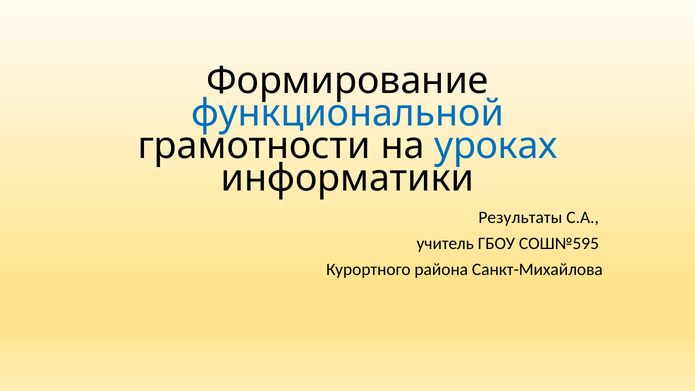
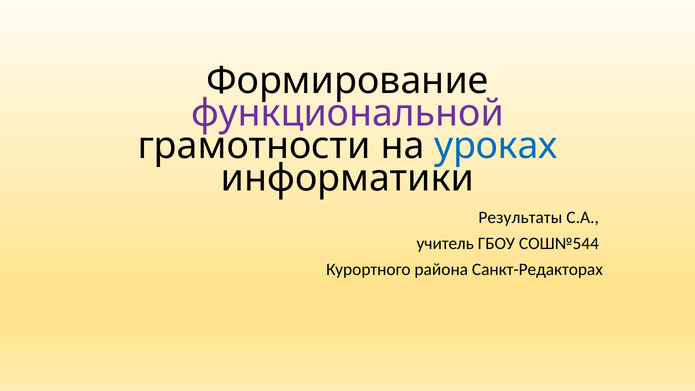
функциональной colour: blue -> purple
СОШ№595: СОШ№595 -> СОШ№544
Санкт-Михайлова: Санкт-Михайлова -> Санкт-Редакторах
